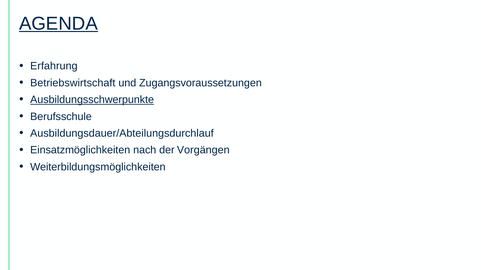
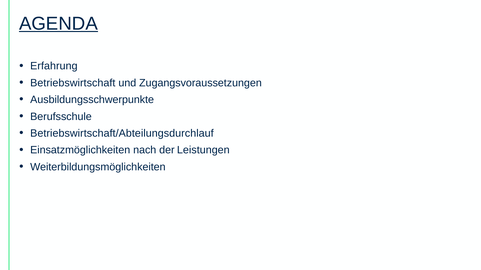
Ausbildungsschwerpunkte underline: present -> none
Ausbildungsdauer/Abteilungsdurchlauf: Ausbildungsdauer/Abteilungsdurchlauf -> Betriebswirtschaft/Abteilungsdurchlauf
Vorgängen: Vorgängen -> Leistungen
